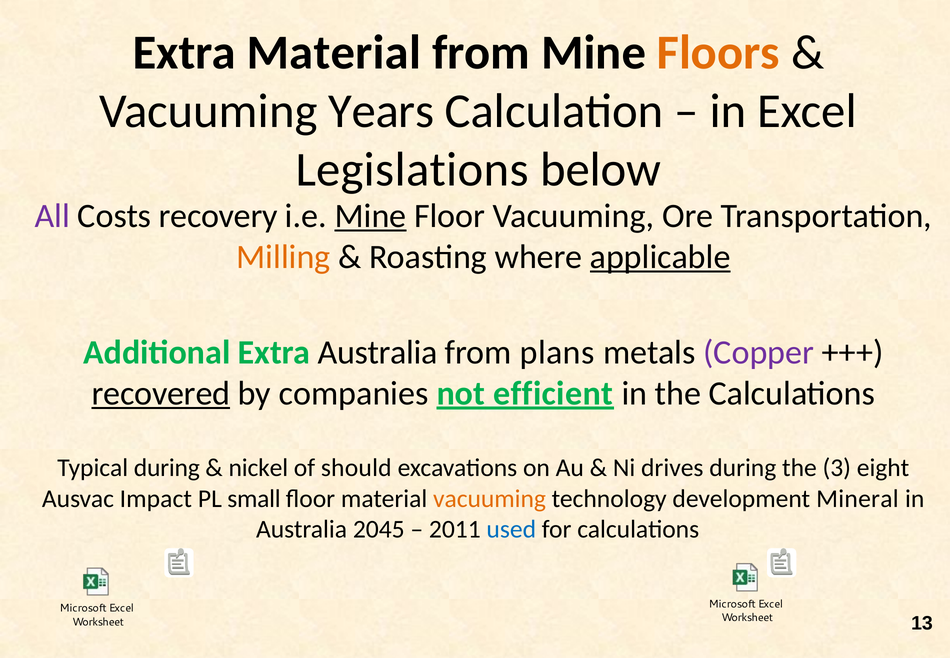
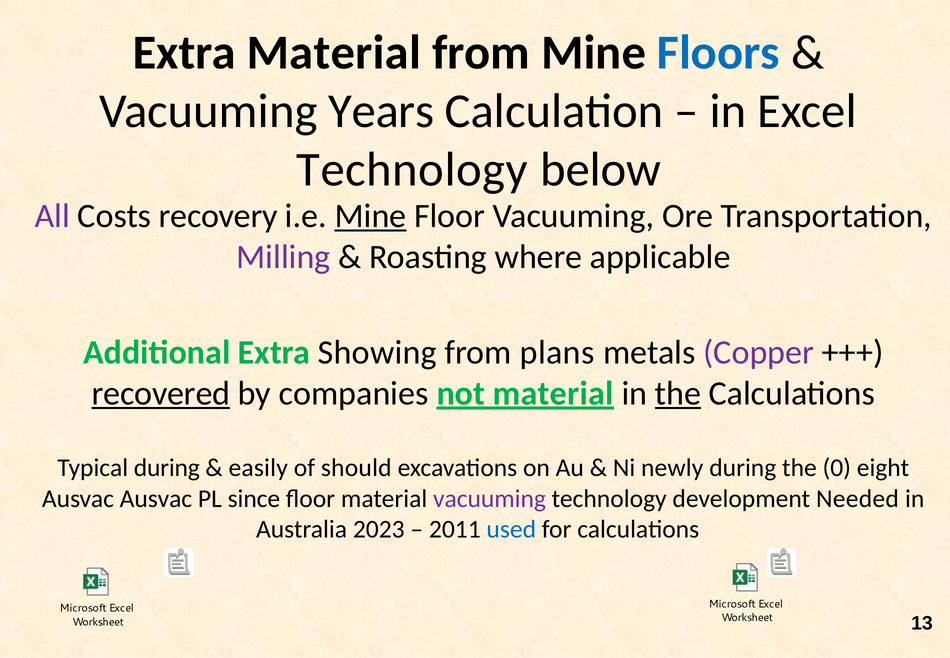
Floors colour: orange -> blue
Legislations at (412, 170): Legislations -> Technology
Milling colour: orange -> purple
applicable underline: present -> none
Extra Australia: Australia -> Showing
not efficient: efficient -> material
the at (678, 393) underline: none -> present
nickel: nickel -> easily
drives: drives -> newly
3: 3 -> 0
Ausvac Impact: Impact -> Ausvac
small: small -> since
vacuuming at (490, 498) colour: orange -> purple
Mineral: Mineral -> Needed
2045: 2045 -> 2023
